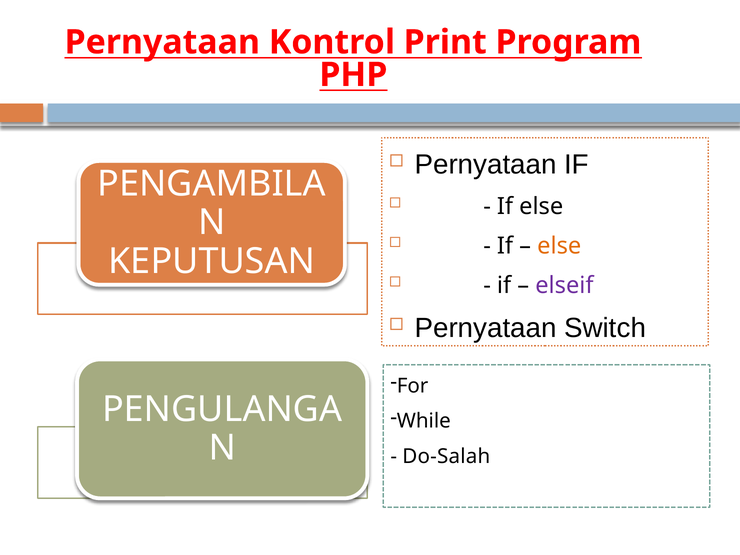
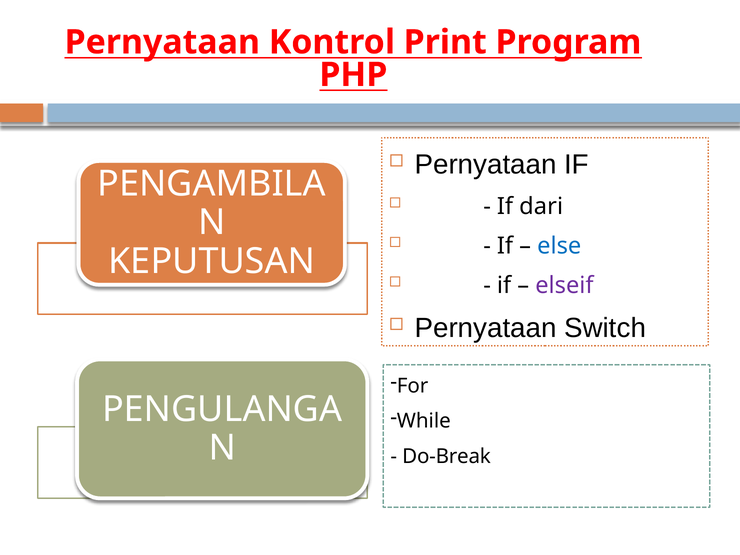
If else: else -> dari
else at (559, 246) colour: orange -> blue
Do-Salah: Do-Salah -> Do-Break
